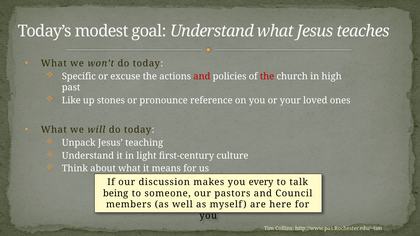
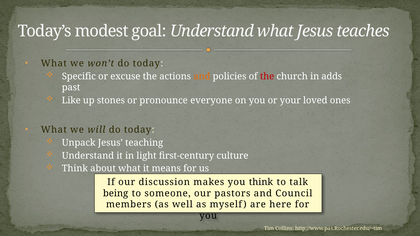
and at (202, 76) colour: red -> orange
high: high -> adds
reference: reference -> everyone
you every: every -> think
